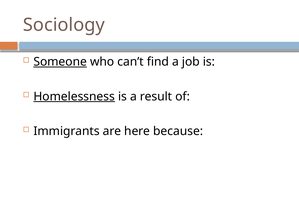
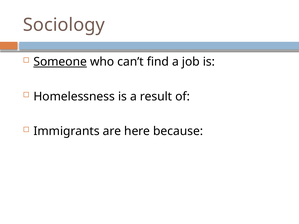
Homelessness underline: present -> none
